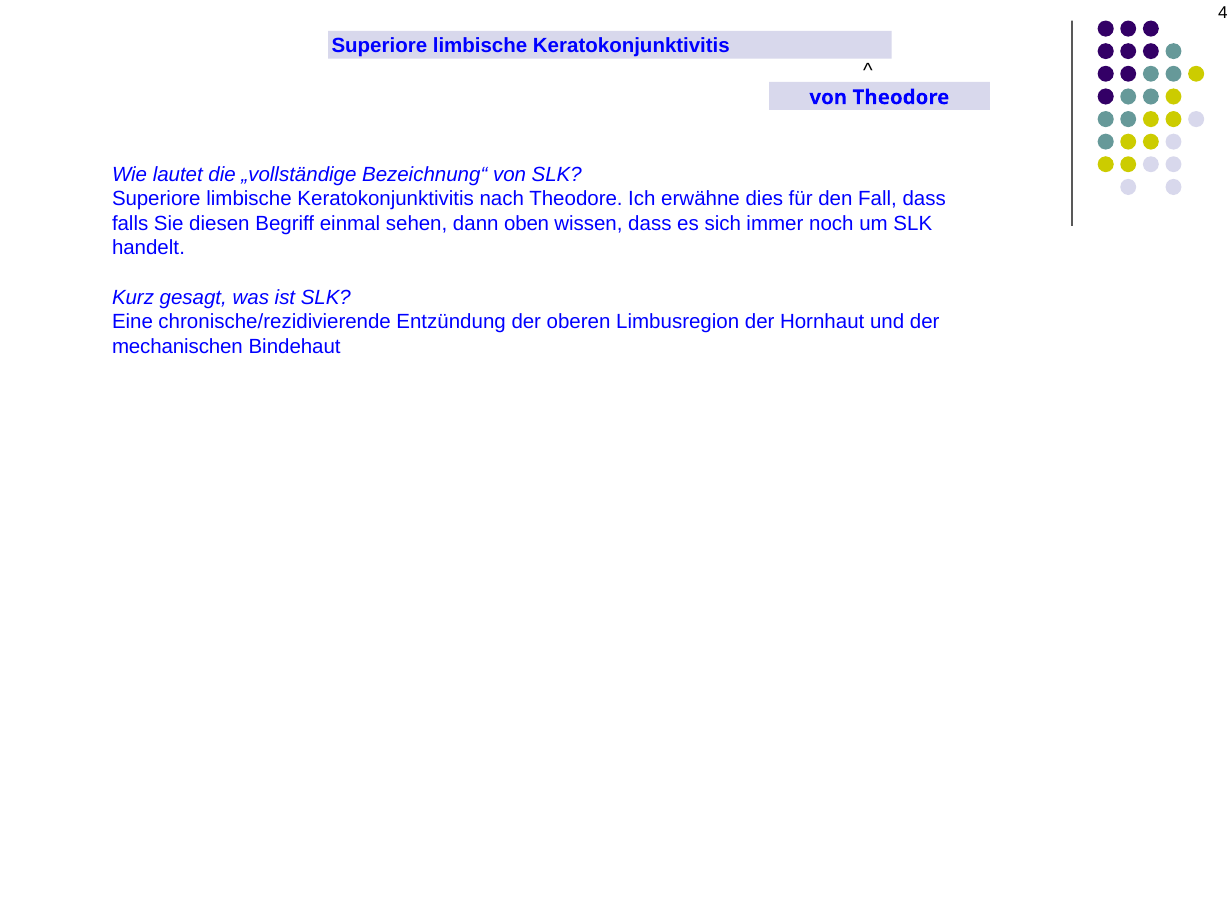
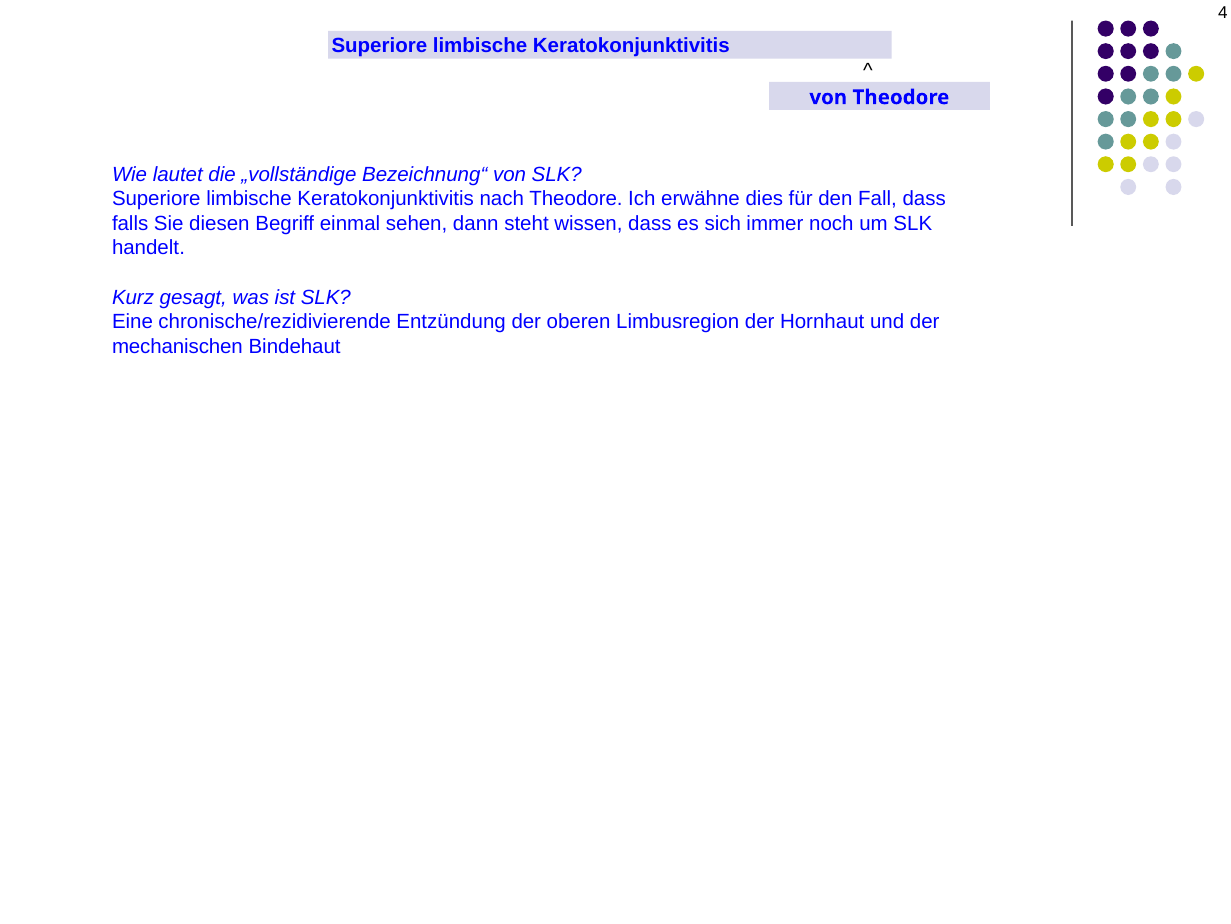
oben: oben -> steht
